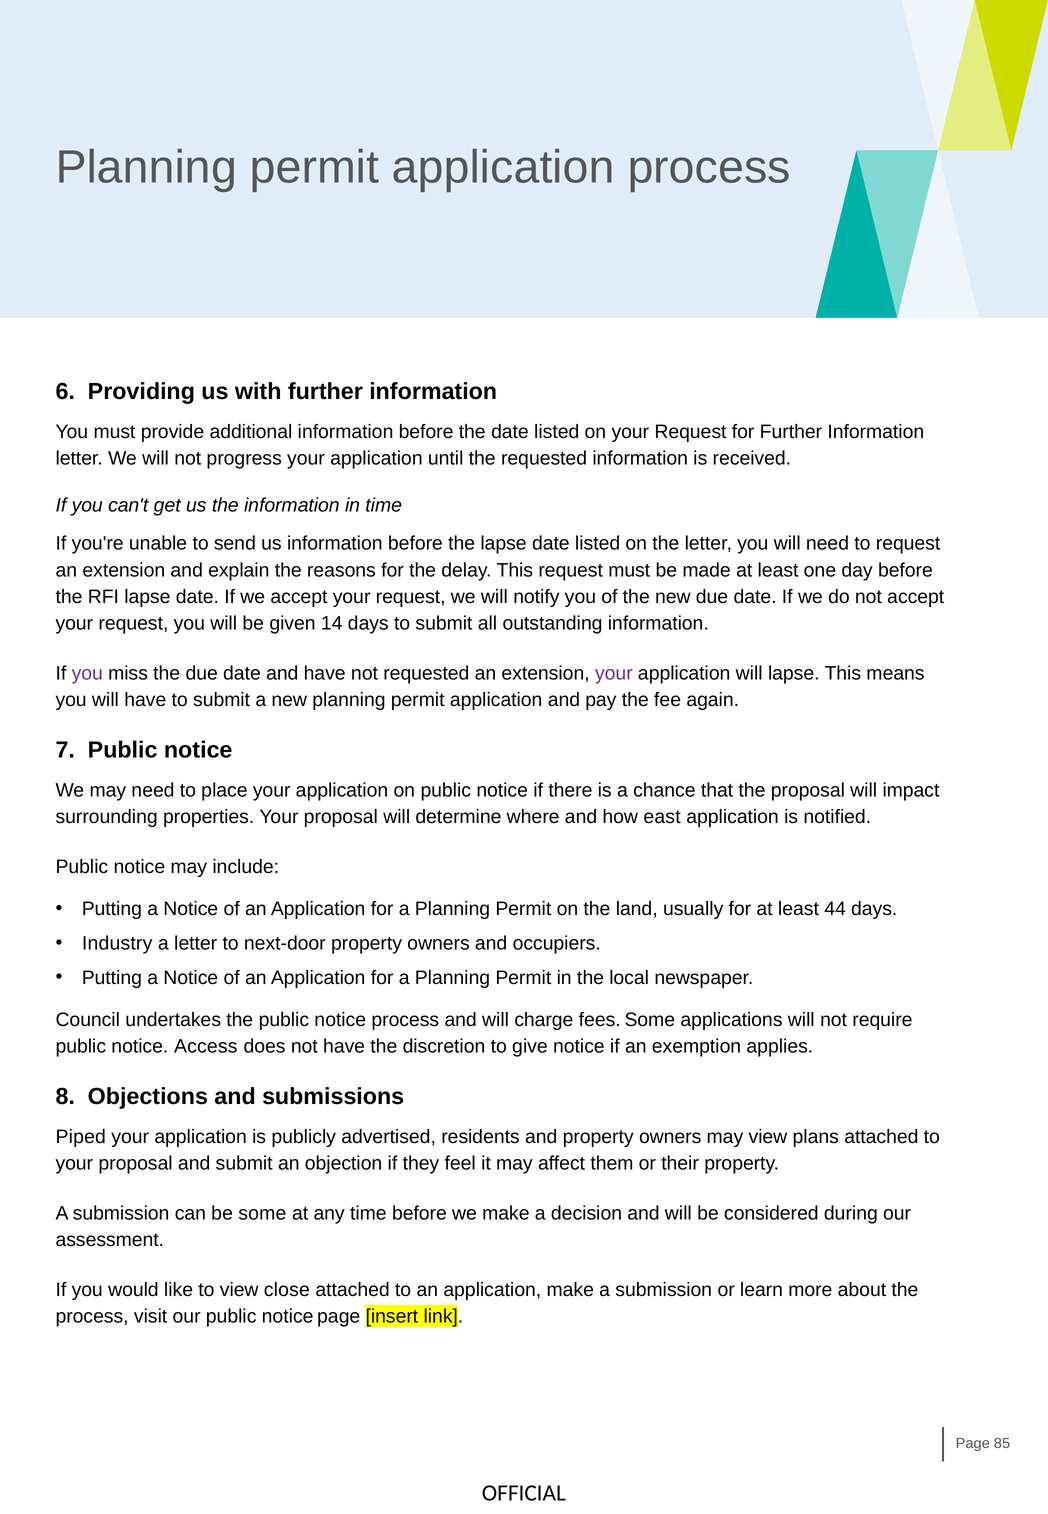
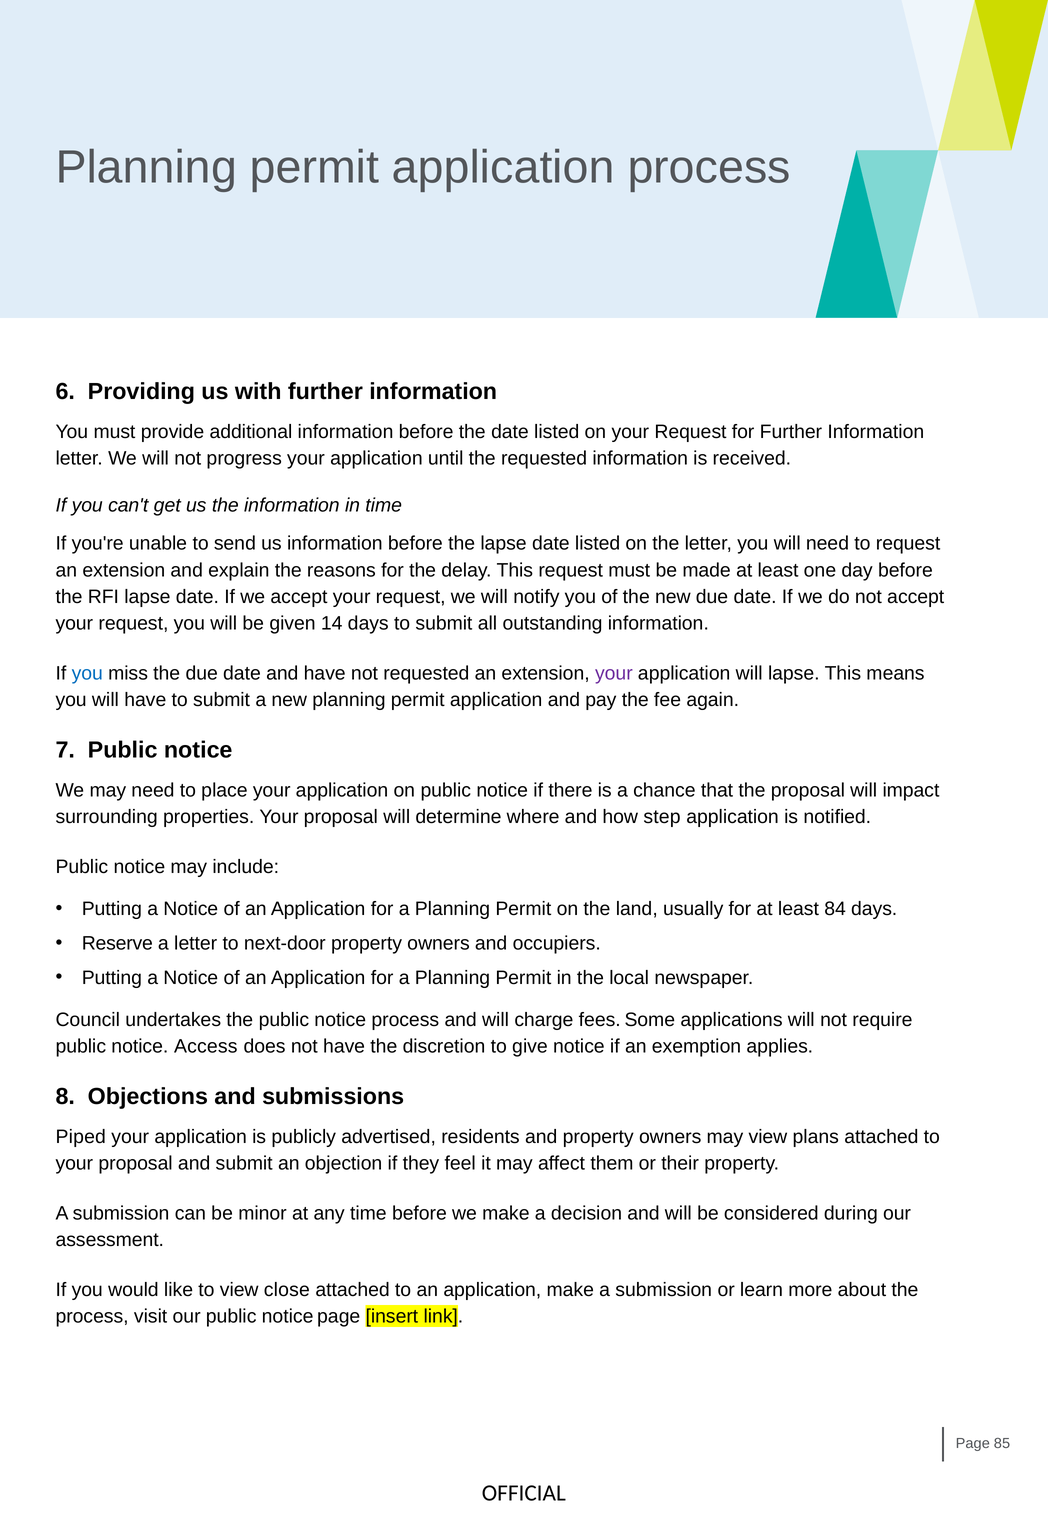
you at (87, 673) colour: purple -> blue
east: east -> step
44: 44 -> 84
Industry: Industry -> Reserve
be some: some -> minor
